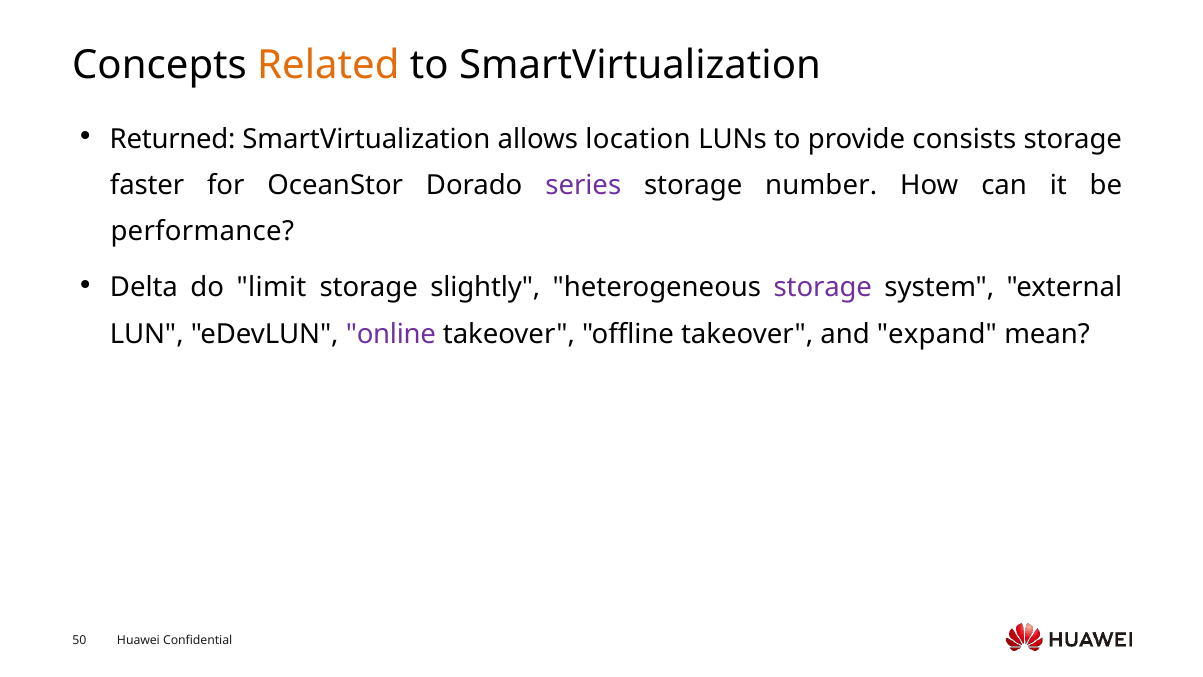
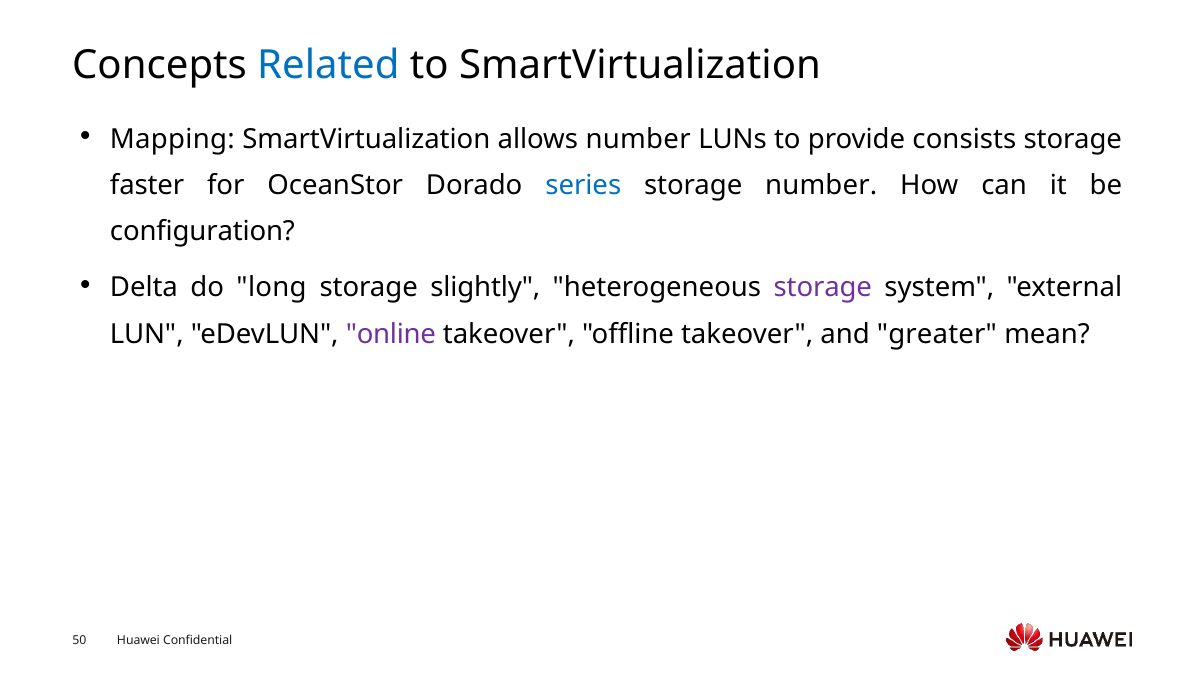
Related colour: orange -> blue
Returned: Returned -> Mapping
allows location: location -> number
series colour: purple -> blue
performance: performance -> configuration
limit: limit -> long
expand: expand -> greater
